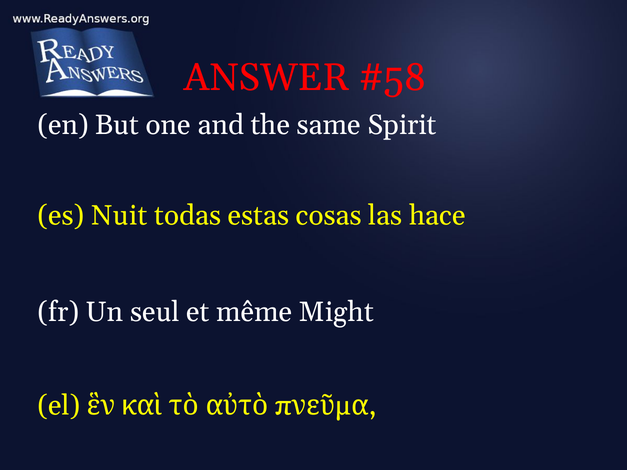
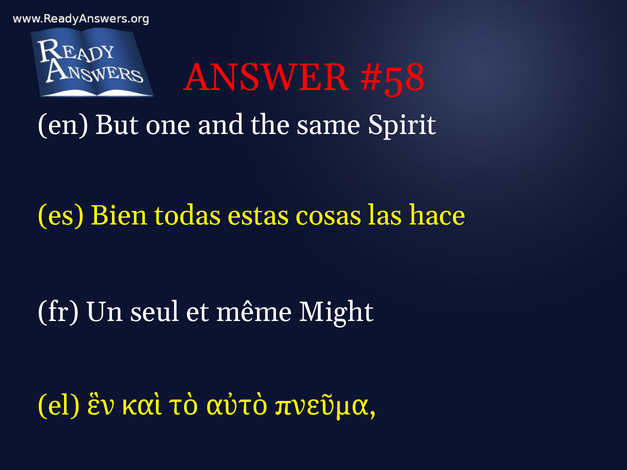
Nuit: Nuit -> Bien
